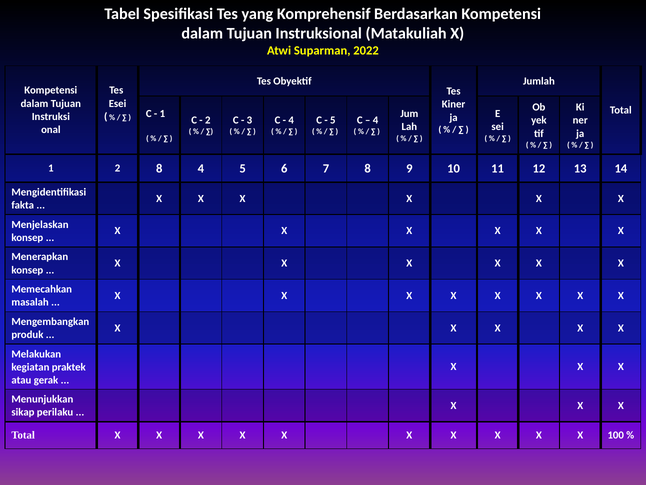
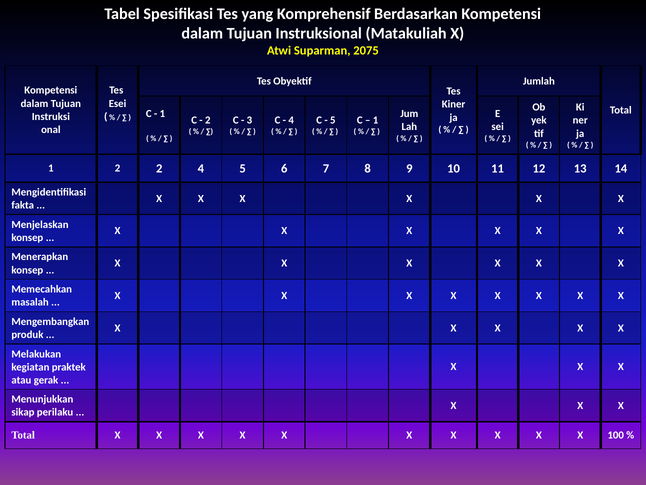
2022: 2022 -> 2075
4 at (375, 120): 4 -> 1
2 8: 8 -> 2
